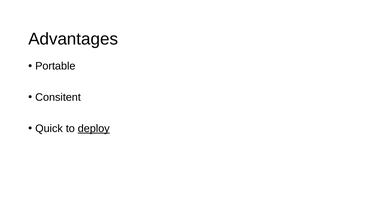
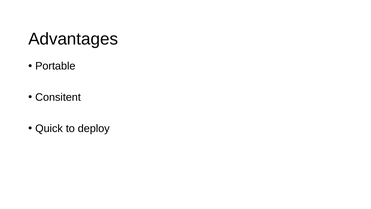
deploy underline: present -> none
